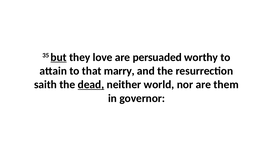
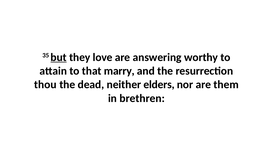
persuaded: persuaded -> answering
saith: saith -> thou
dead underline: present -> none
world: world -> elders
governor: governor -> brethren
